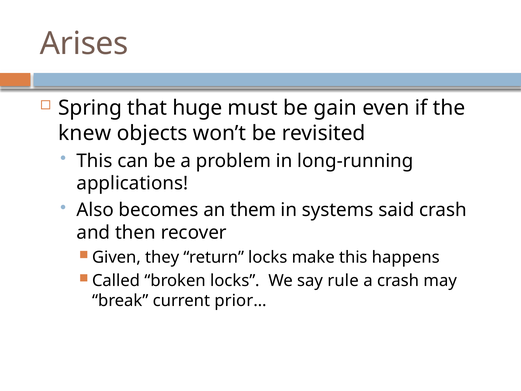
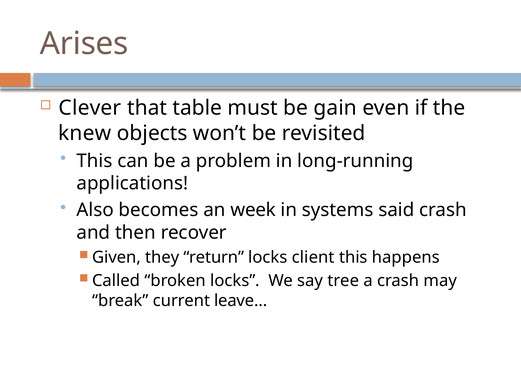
Spring: Spring -> Clever
huge: huge -> table
them: them -> week
make: make -> client
rule: rule -> tree
prior…: prior… -> leave…
